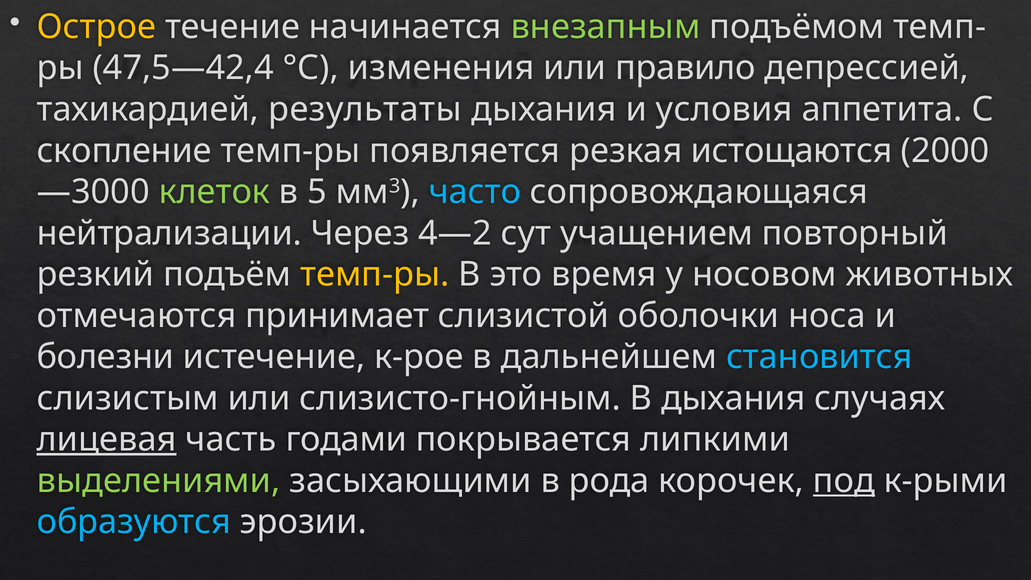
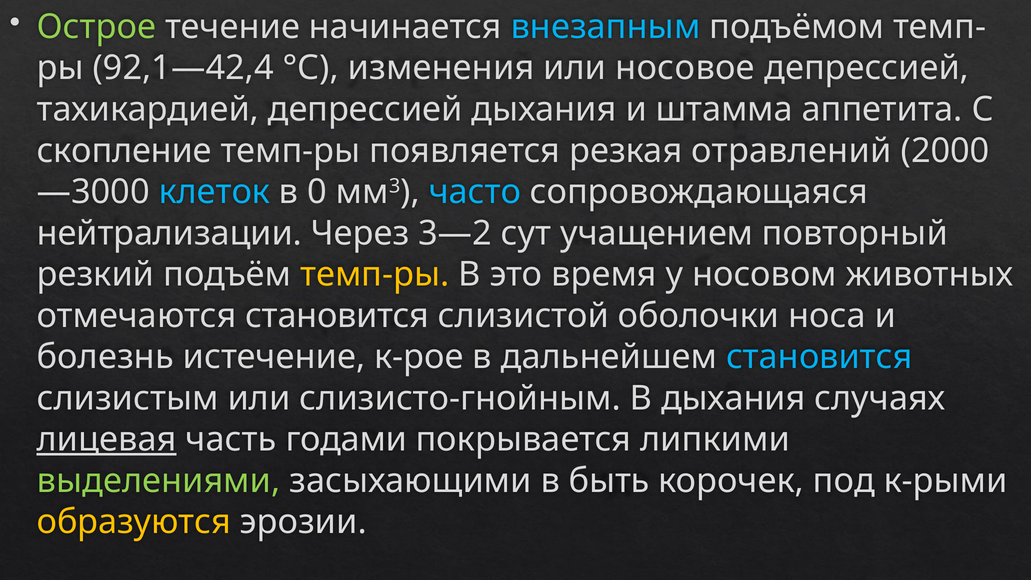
Острое colour: yellow -> light green
внезапным colour: light green -> light blue
47,5—42,4: 47,5—42,4 -> 92,1—42,4
правило: правило -> носовое
тахикардией результаты: результаты -> депрессией
условия: условия -> штамма
истощаются: истощаются -> отравлений
клеток colour: light green -> light blue
5: 5 -> 0
4—2: 4—2 -> 3—2
отмечаются принимает: принимает -> становится
болезни: болезни -> болезнь
рода: рода -> быть
под underline: present -> none
образуются colour: light blue -> yellow
